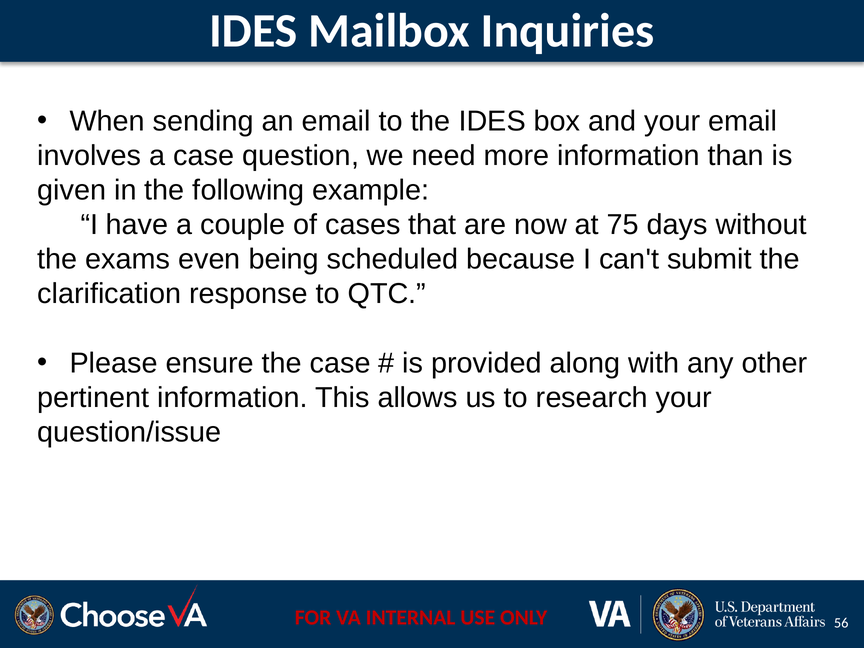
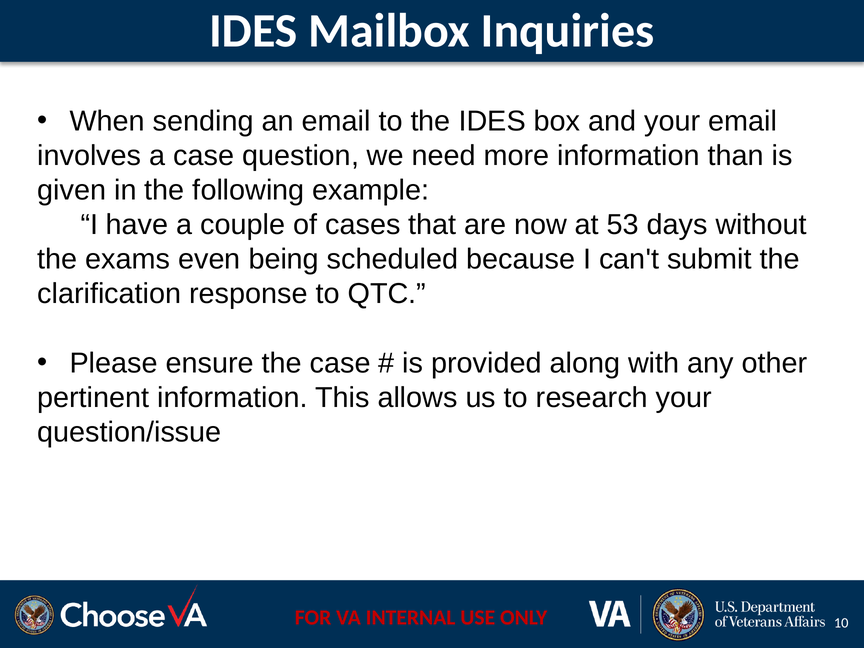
75: 75 -> 53
56: 56 -> 10
